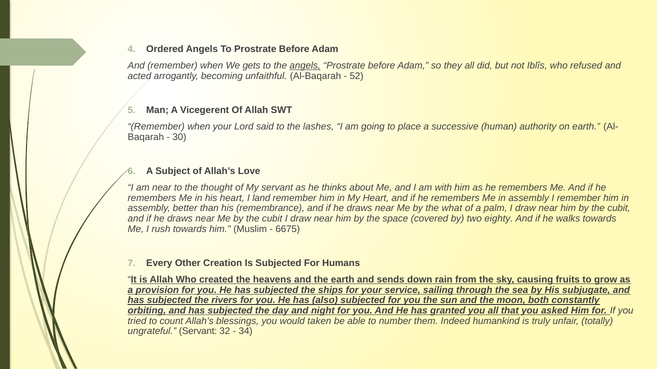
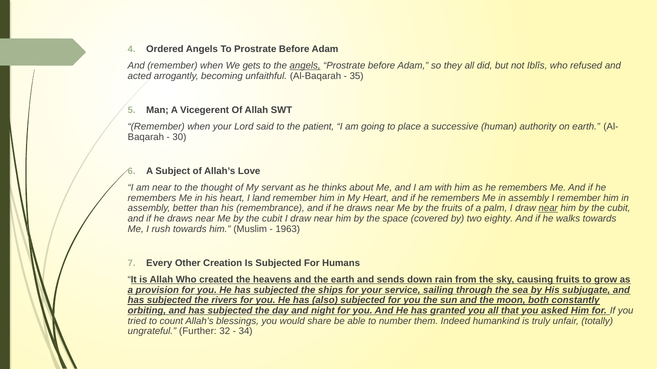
52: 52 -> 35
lashes: lashes -> patient
the what: what -> fruits
near at (548, 209) underline: none -> present
6675: 6675 -> 1963
taken: taken -> share
ungrateful Servant: Servant -> Further
